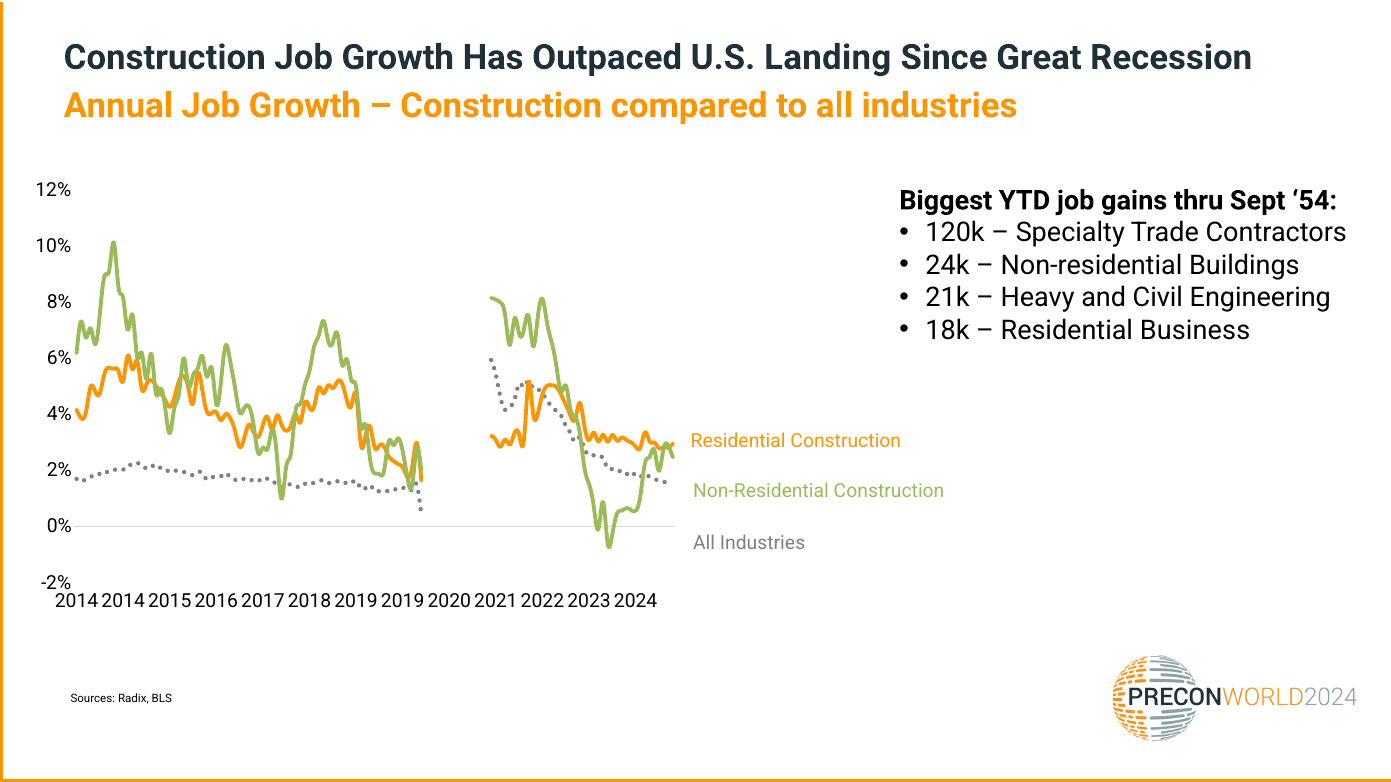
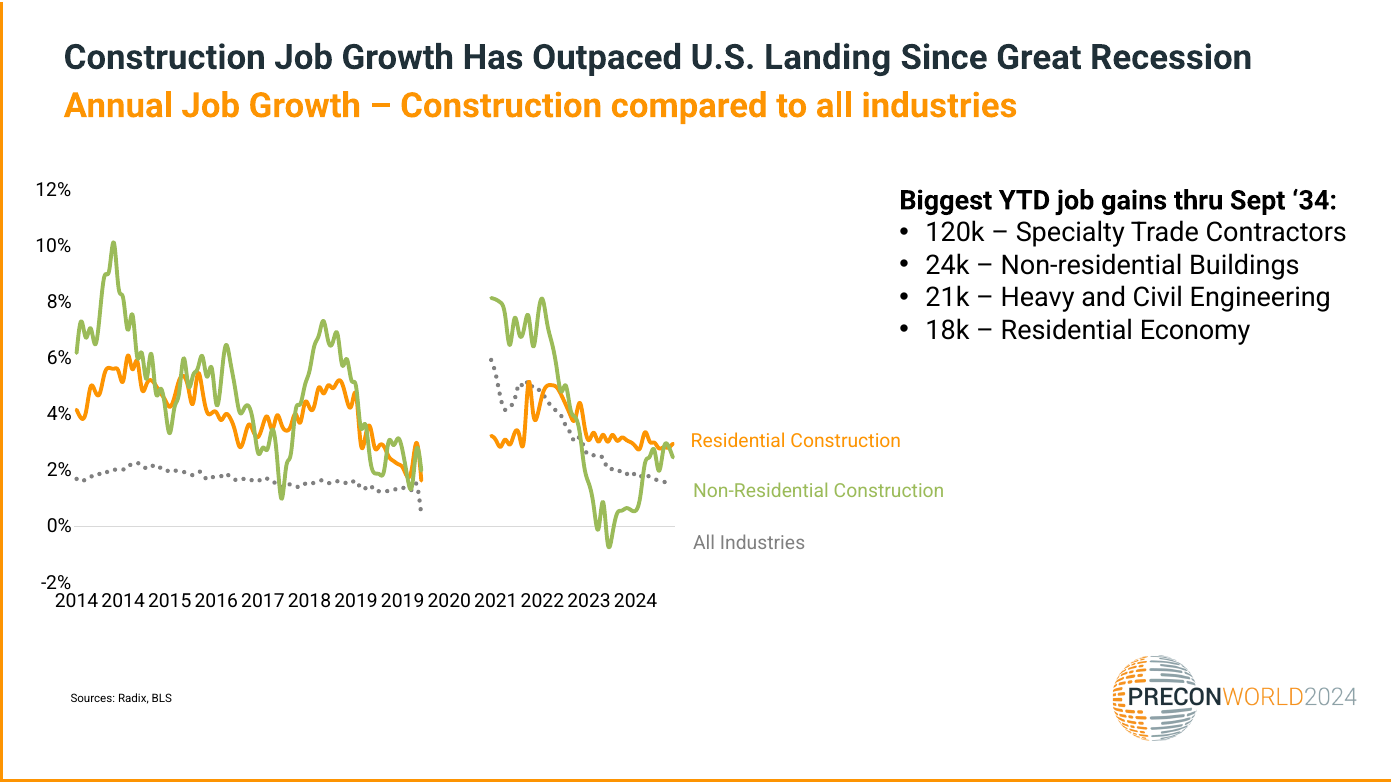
54: 54 -> 34
Business: Business -> Economy
